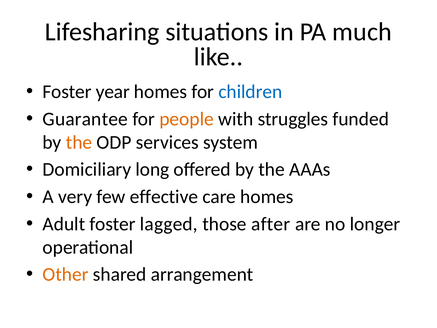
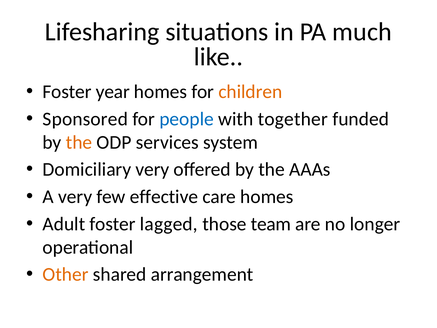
children colour: blue -> orange
Guarantee: Guarantee -> Sponsored
people colour: orange -> blue
struggles: struggles -> together
Domiciliary long: long -> very
after: after -> team
